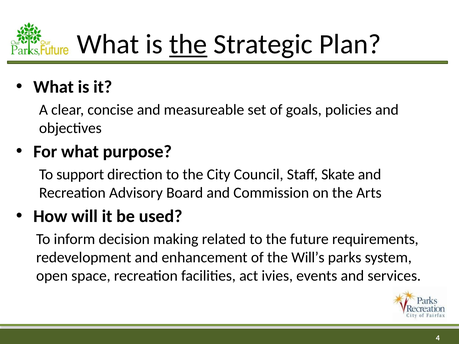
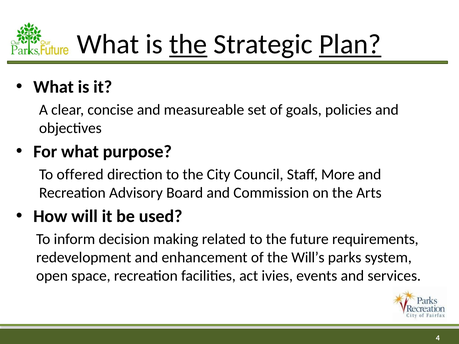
Plan underline: none -> present
support: support -> offered
Skate: Skate -> More
